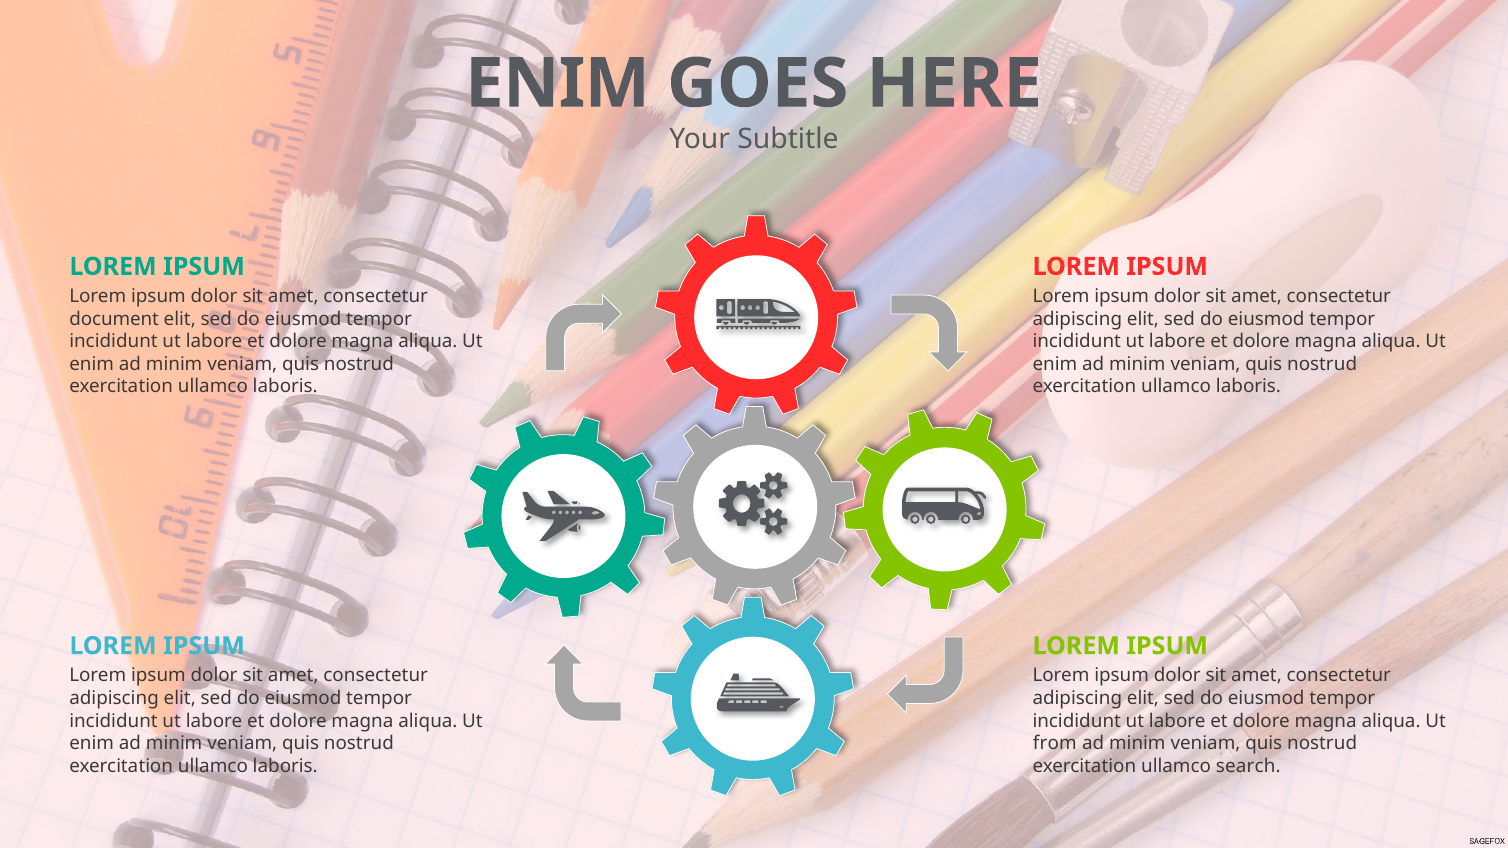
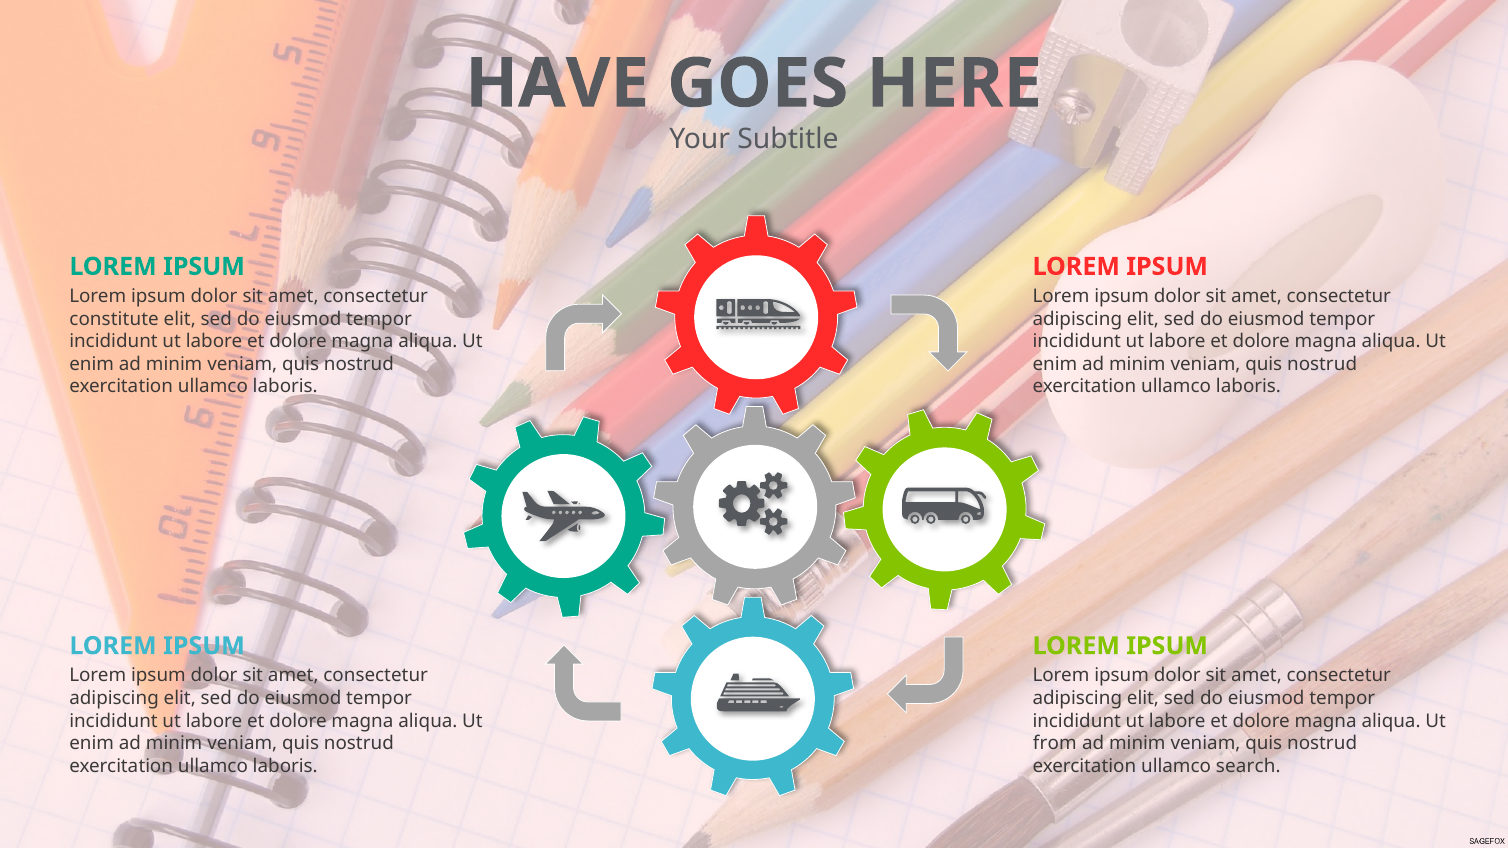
ENIM at (557, 84): ENIM -> HAVE
document: document -> constitute
